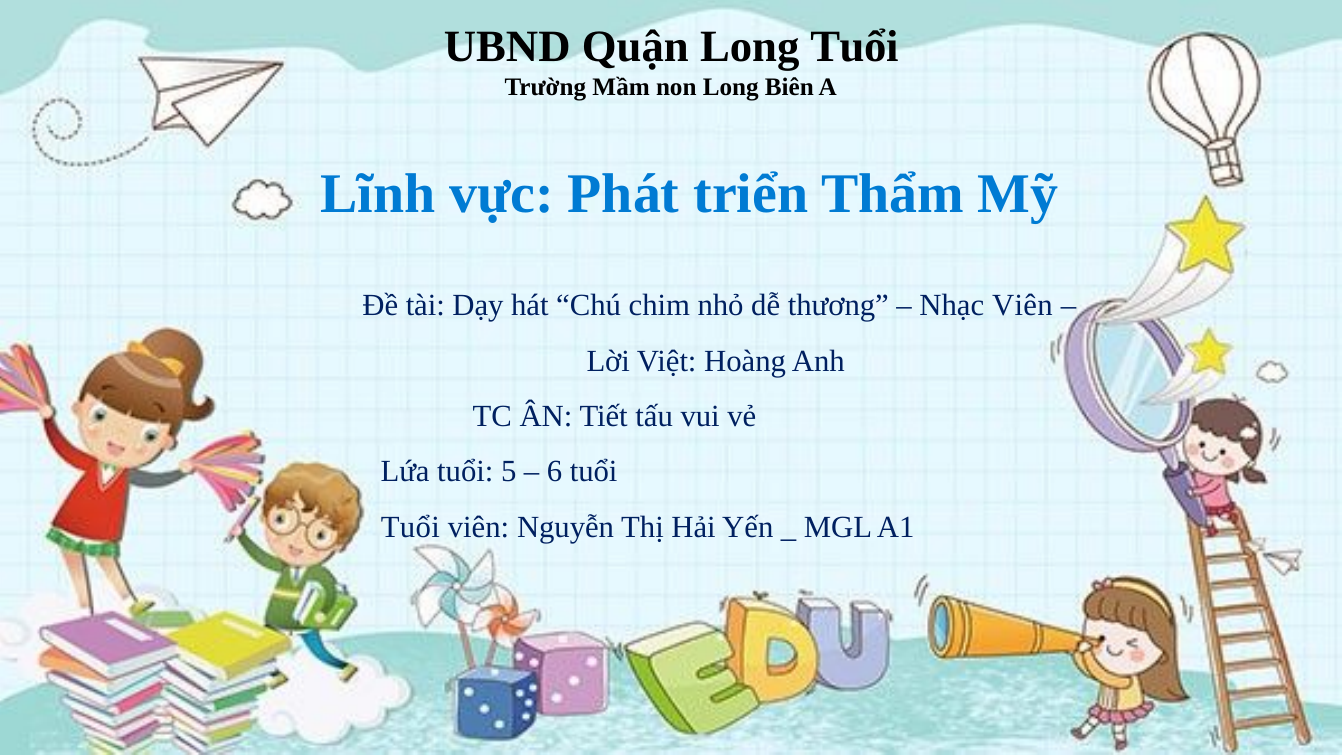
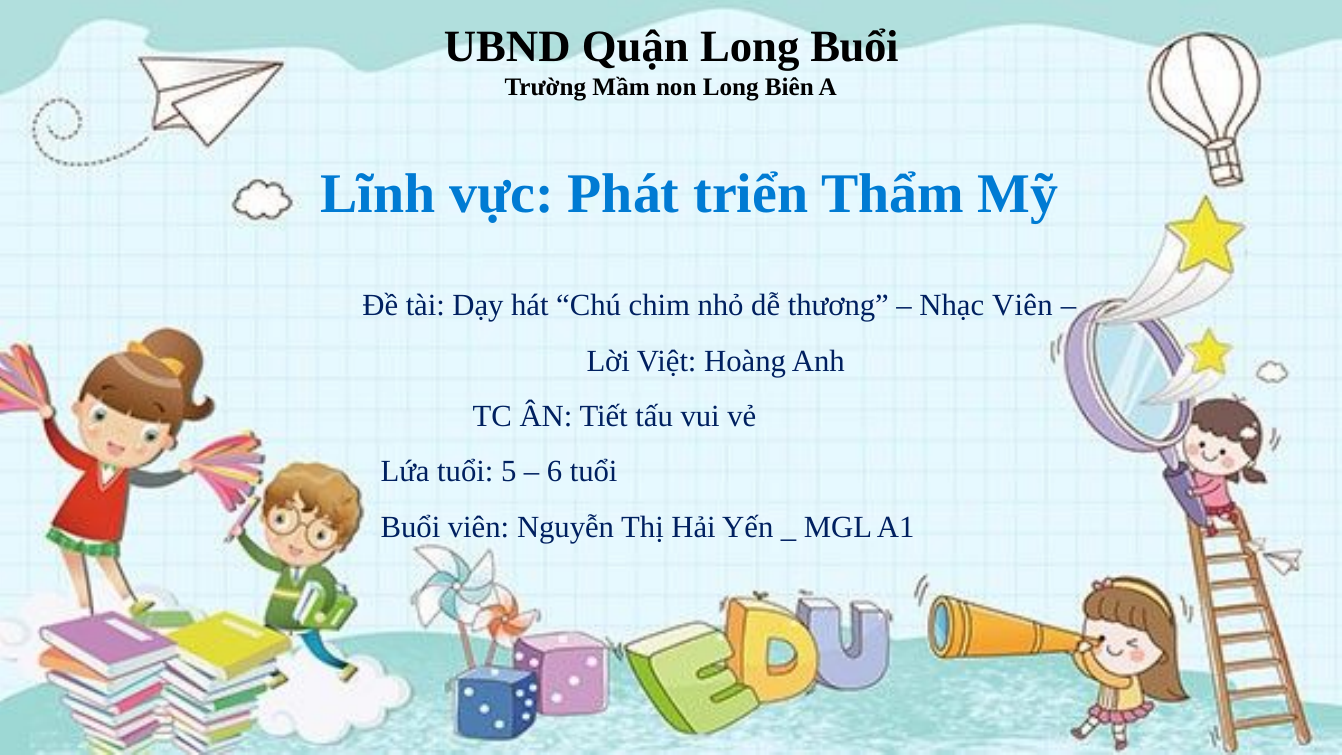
Long Tuổi: Tuổi -> Buổi
Tuổi at (410, 527): Tuổi -> Buổi
